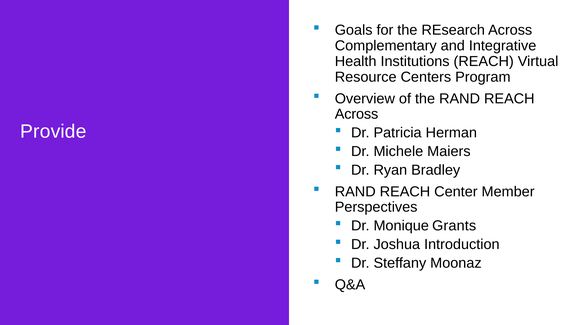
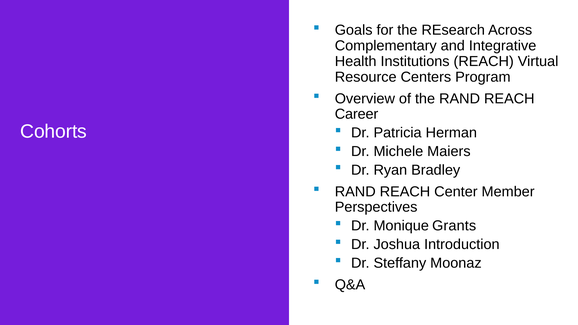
Across at (357, 114): Across -> Career
Provide: Provide -> Cohorts
